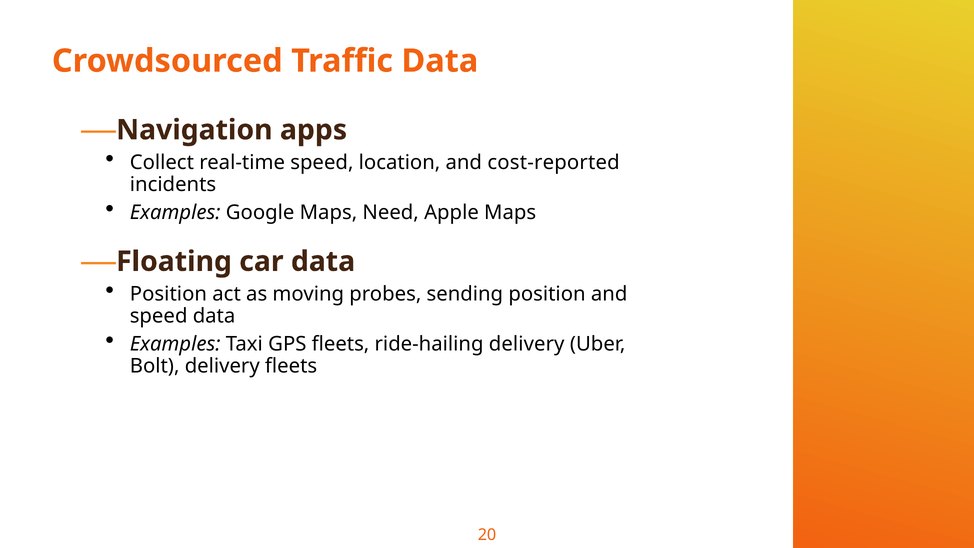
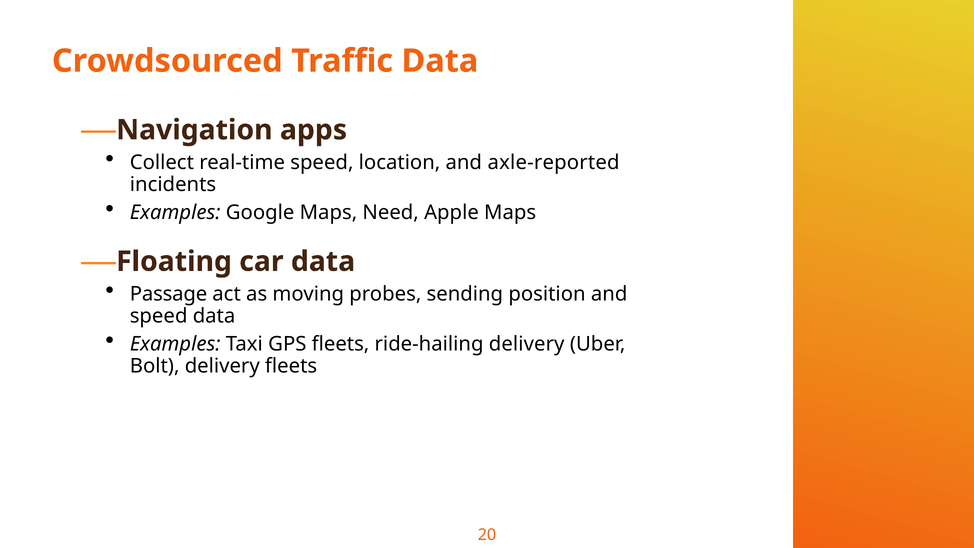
cost-reported: cost-reported -> axle-reported
Position at (168, 294): Position -> Passage
